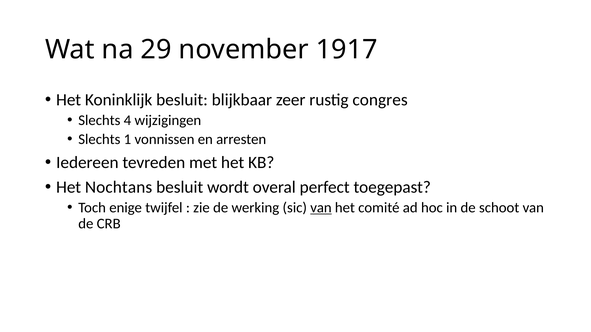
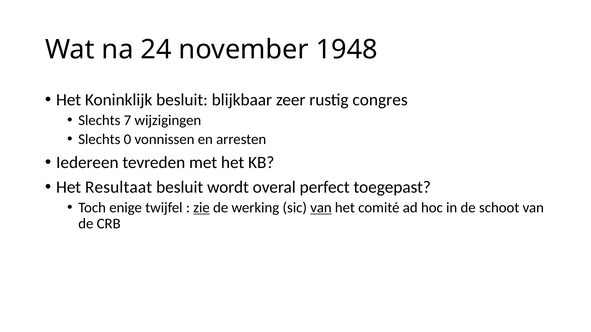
29: 29 -> 24
1917: 1917 -> 1948
4: 4 -> 7
1: 1 -> 0
Nochtans: Nochtans -> Resultaat
zie underline: none -> present
